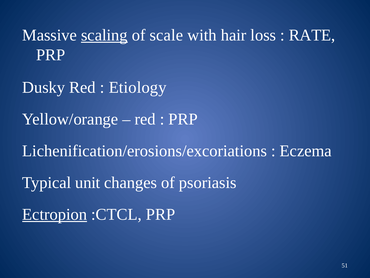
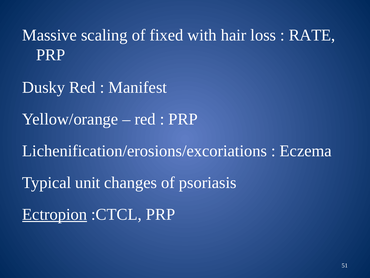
scaling underline: present -> none
scale: scale -> fixed
Etiology: Etiology -> Manifest
